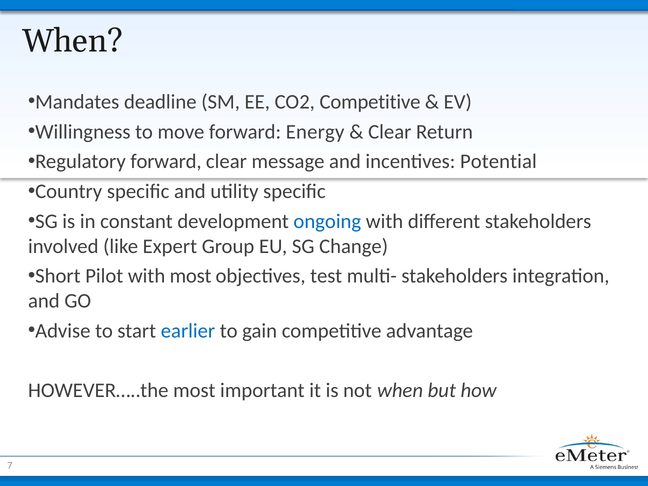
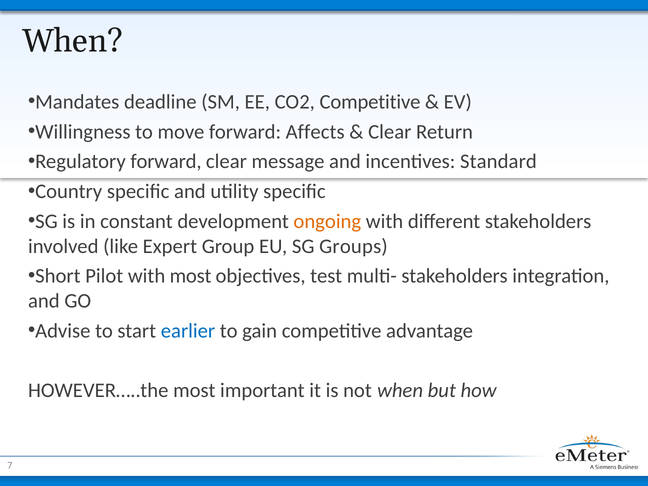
Energy: Energy -> Affects
Potential: Potential -> Standard
ongoing colour: blue -> orange
Change: Change -> Groups
